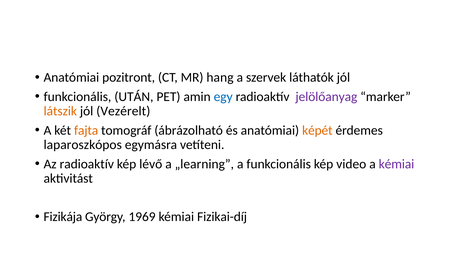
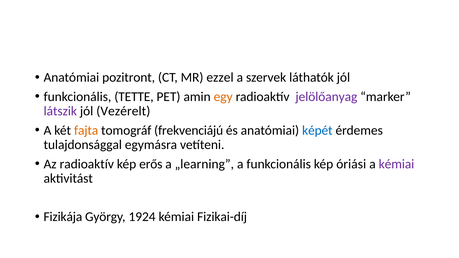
hang: hang -> ezzel
UTÁN: UTÁN -> TETTE
egy colour: blue -> orange
látszik colour: orange -> purple
ábrázolható: ábrázolható -> frekvenciájú
képét colour: orange -> blue
laparoszkópos: laparoszkópos -> tulajdonsággal
lévő: lévő -> erős
video: video -> óriási
1969: 1969 -> 1924
